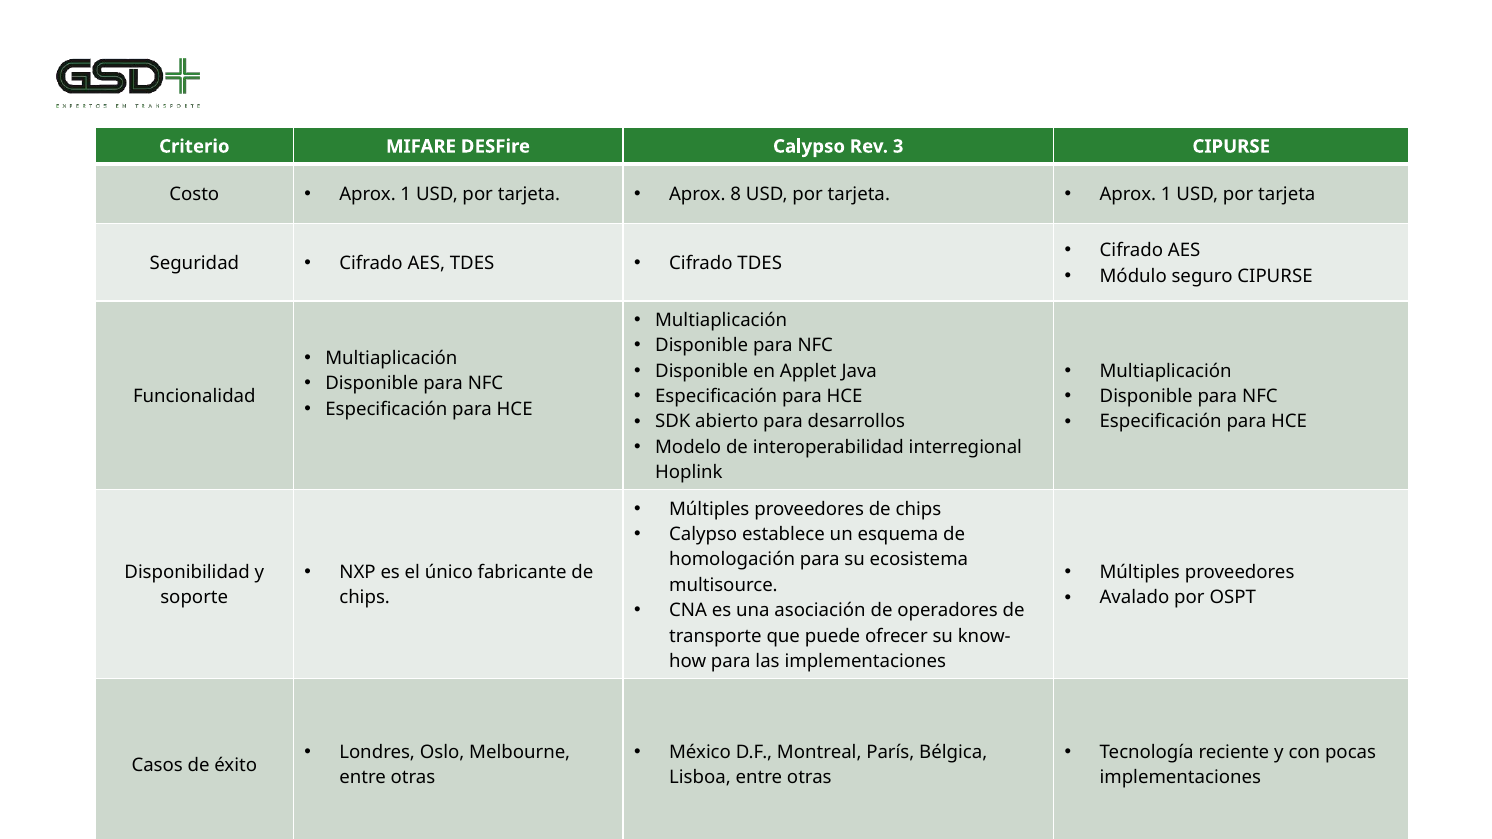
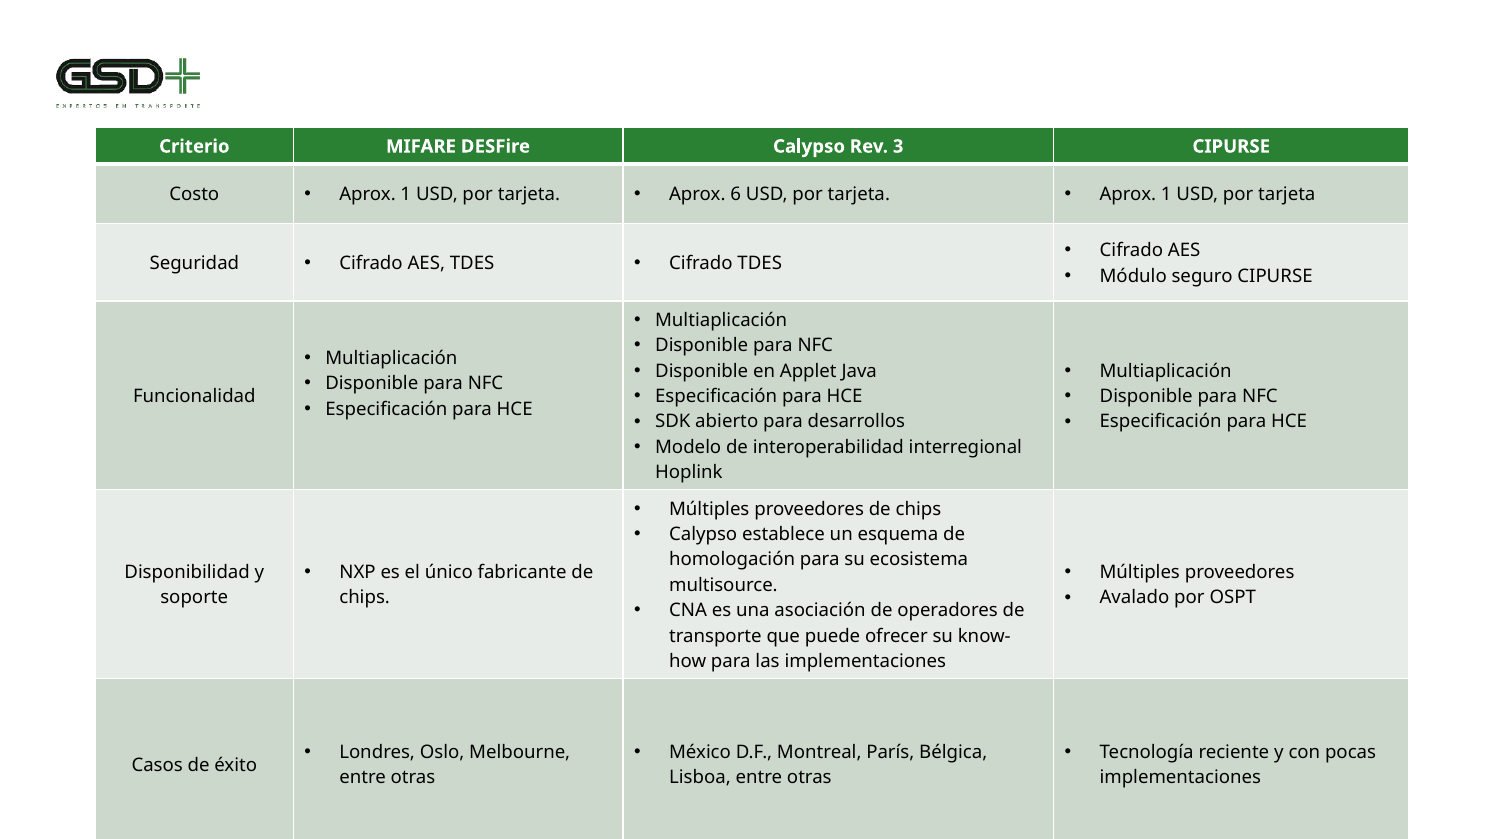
8: 8 -> 6
